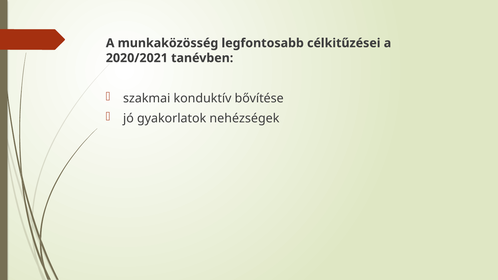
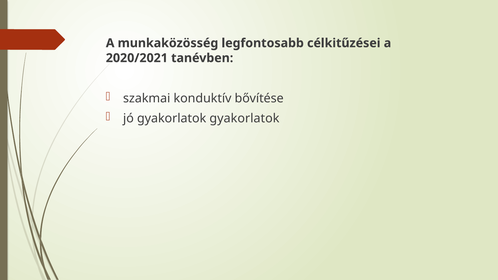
gyakorlatok nehézségek: nehézségek -> gyakorlatok
